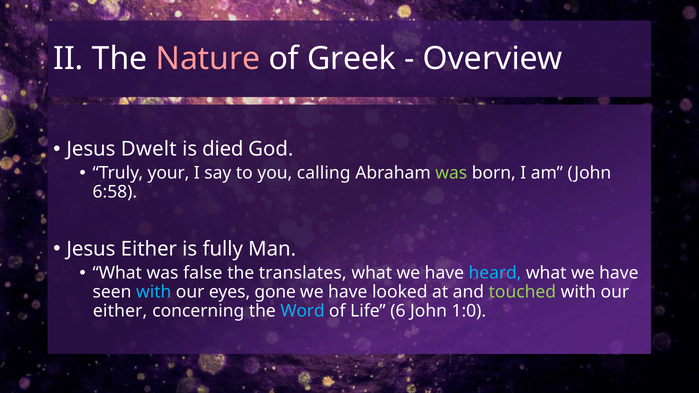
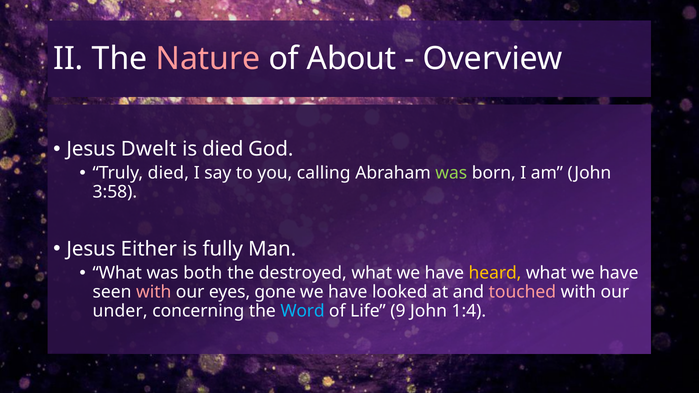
Greek: Greek -> About
Truly your: your -> died
6:58: 6:58 -> 3:58
false: false -> both
translates: translates -> destroyed
heard colour: light blue -> yellow
with at (154, 292) colour: light blue -> pink
touched colour: light green -> pink
either at (120, 311): either -> under
6: 6 -> 9
1:0: 1:0 -> 1:4
